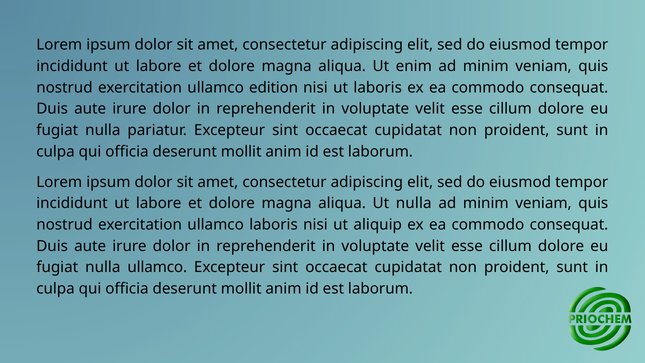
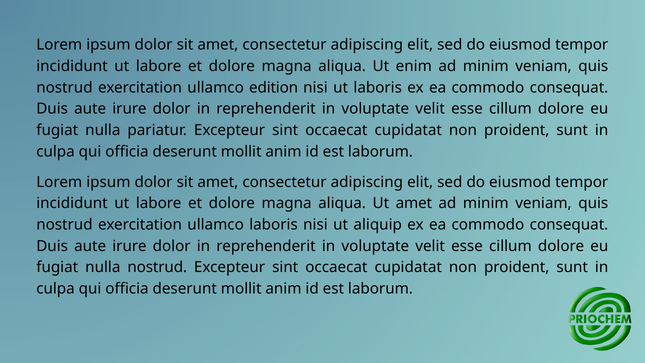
Ut nulla: nulla -> amet
nulla ullamco: ullamco -> nostrud
